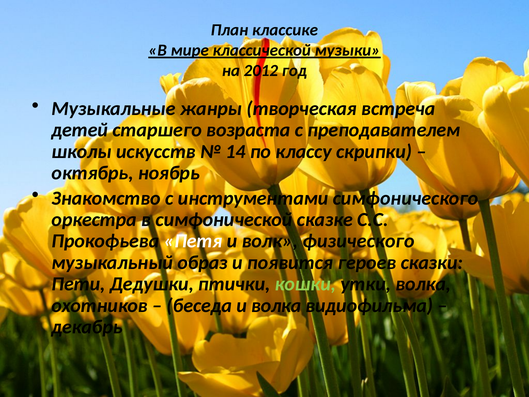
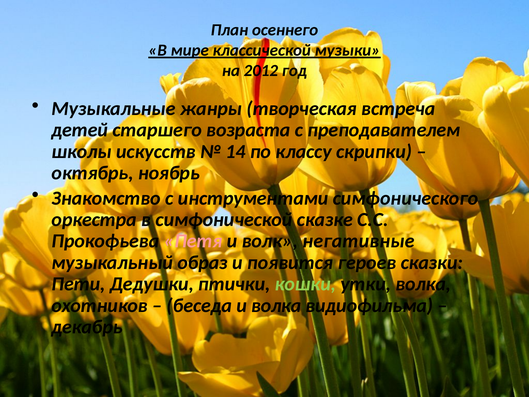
классике: классике -> осеннего
Петя colour: white -> pink
физического: физического -> негативные
